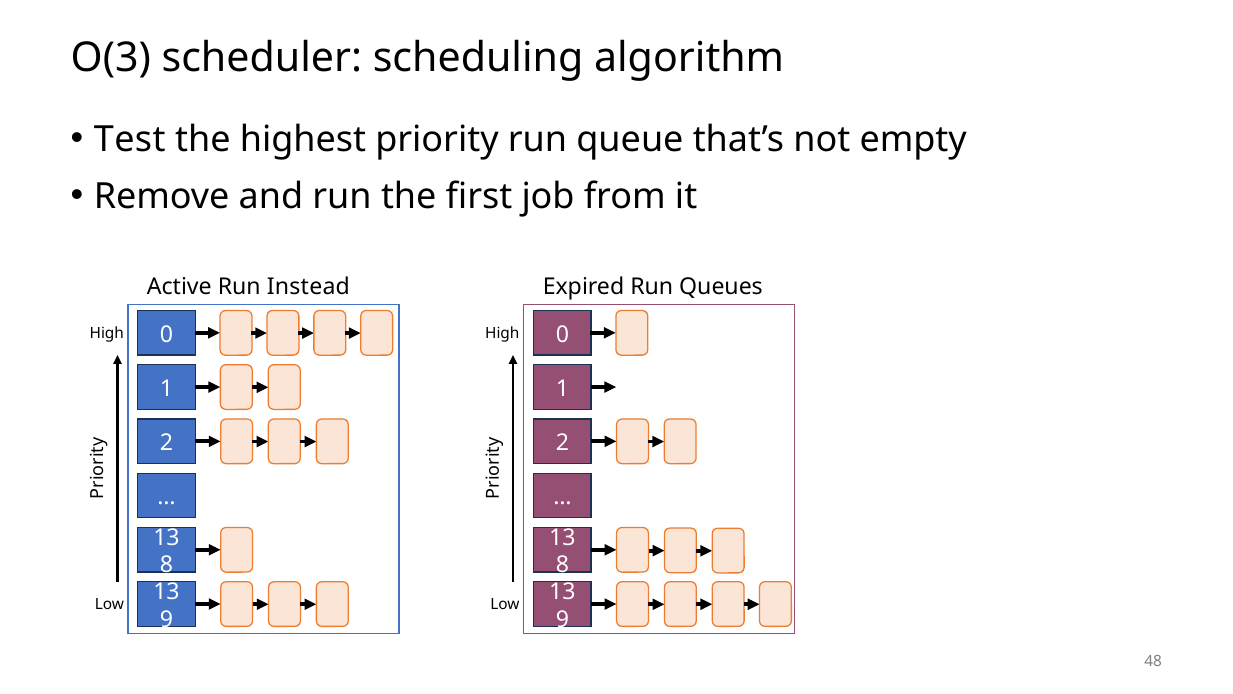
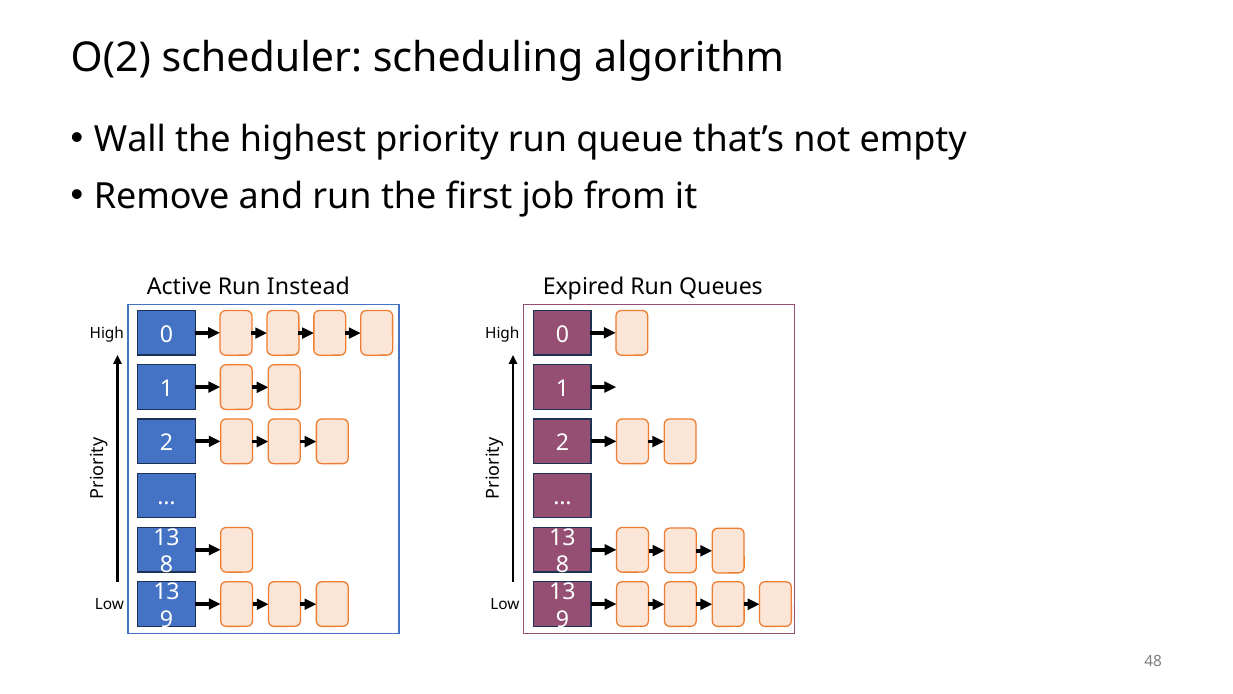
O(3: O(3 -> O(2
Test: Test -> Wall
